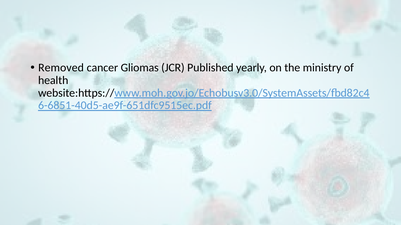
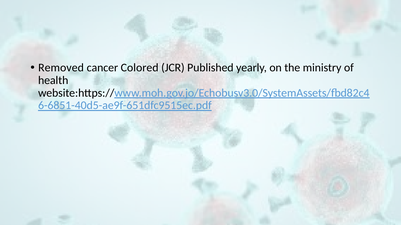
Gliomas: Gliomas -> Colored
